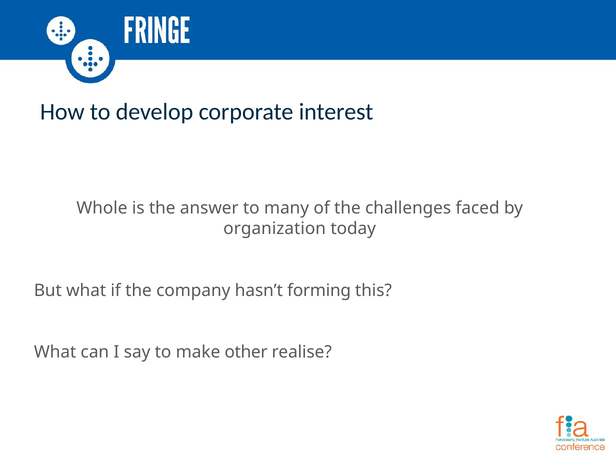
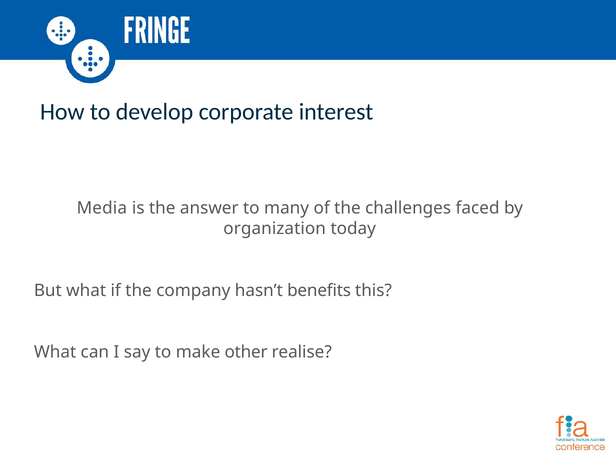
Whole: Whole -> Media
forming: forming -> benefits
